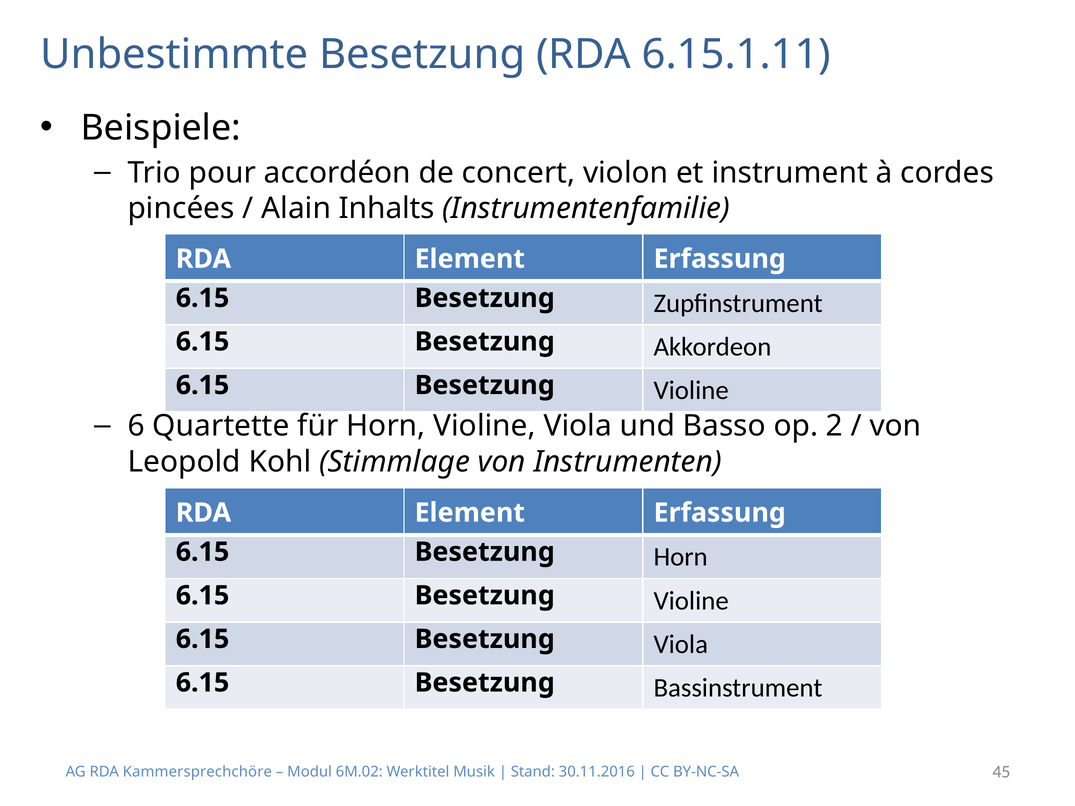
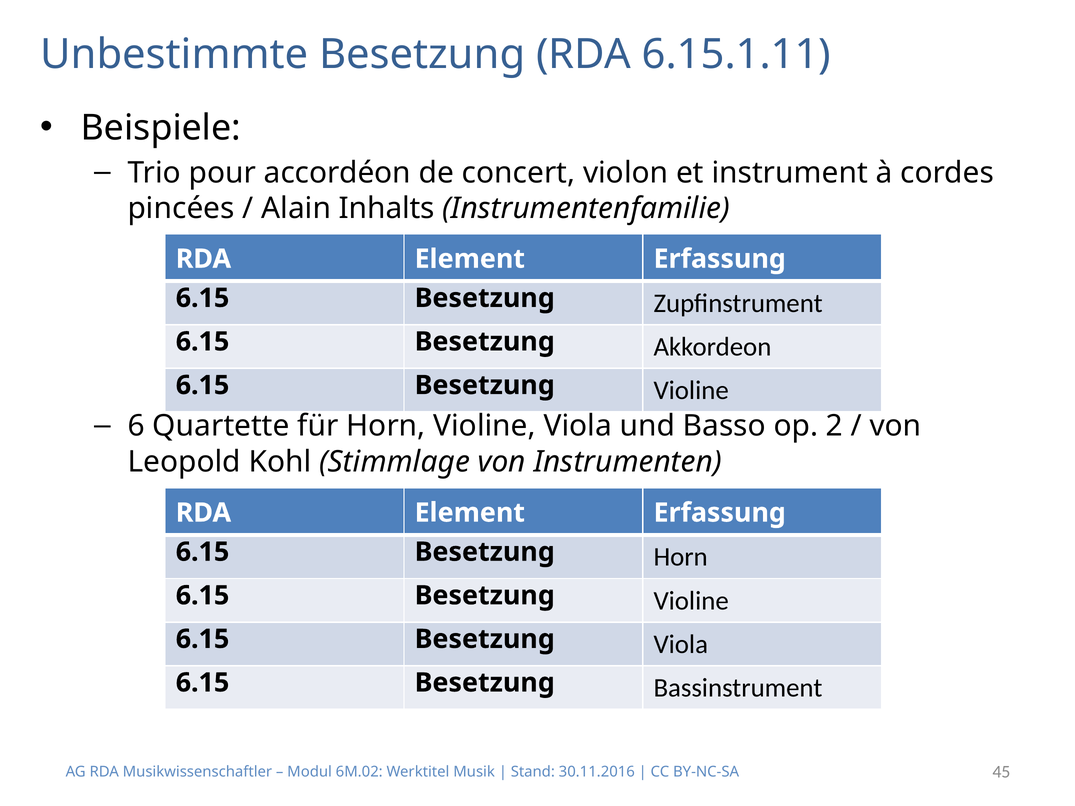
Kammersprechchöre: Kammersprechchöre -> Musikwissenschaftler
